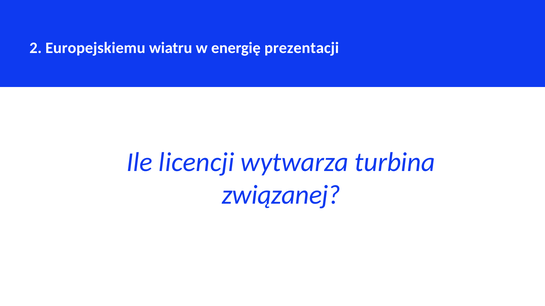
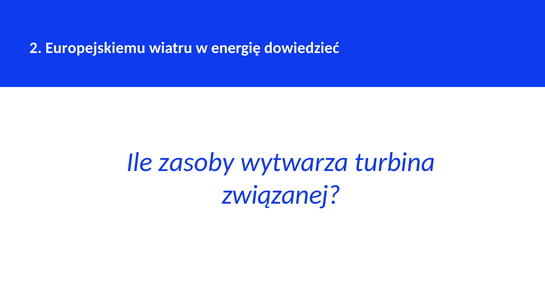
prezentacji: prezentacji -> dowiedzieć
licencji: licencji -> zasoby
